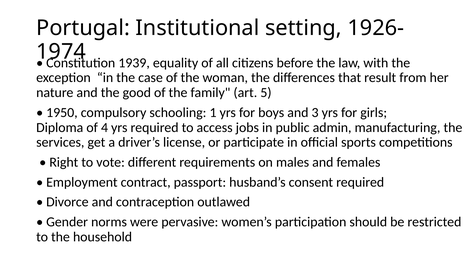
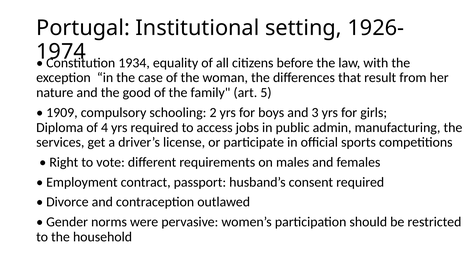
1939: 1939 -> 1934
1950: 1950 -> 1909
1: 1 -> 2
